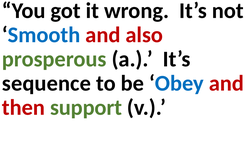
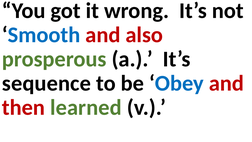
support: support -> learned
